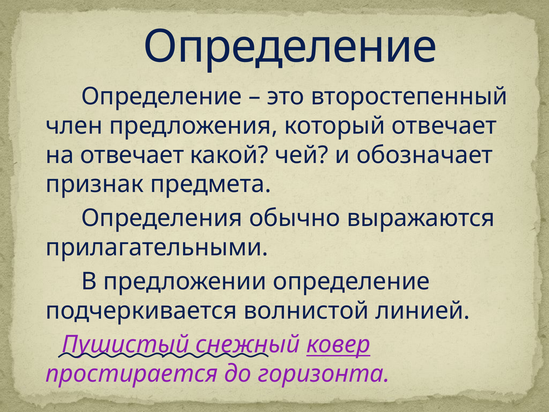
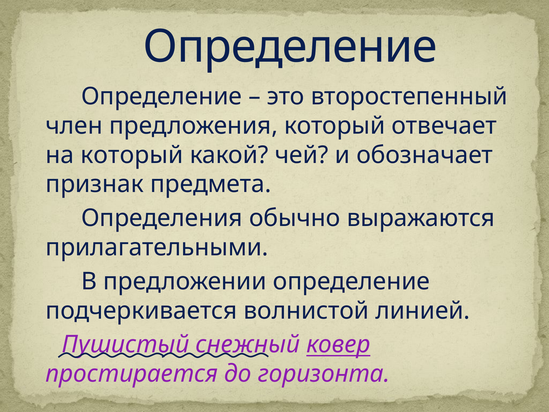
на отвечает: отвечает -> который
